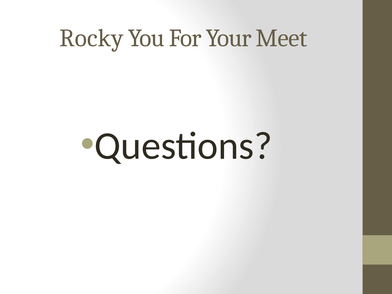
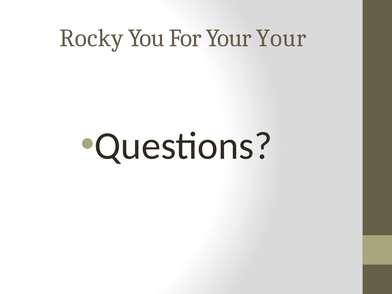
Your Meet: Meet -> Your
